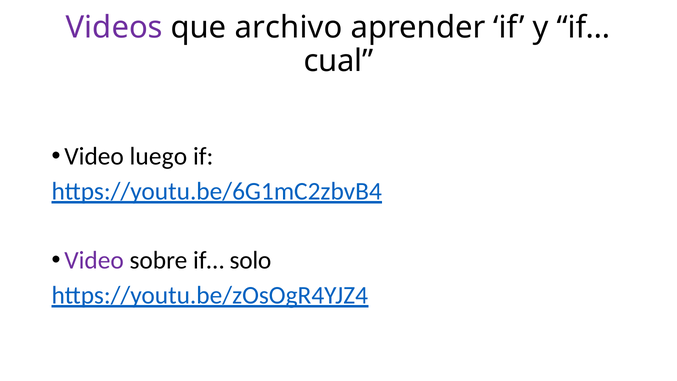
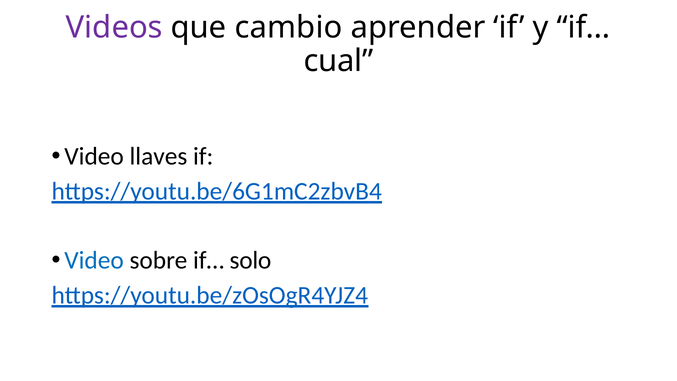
archivo: archivo -> cambio
luego: luego -> llaves
Video at (94, 260) colour: purple -> blue
